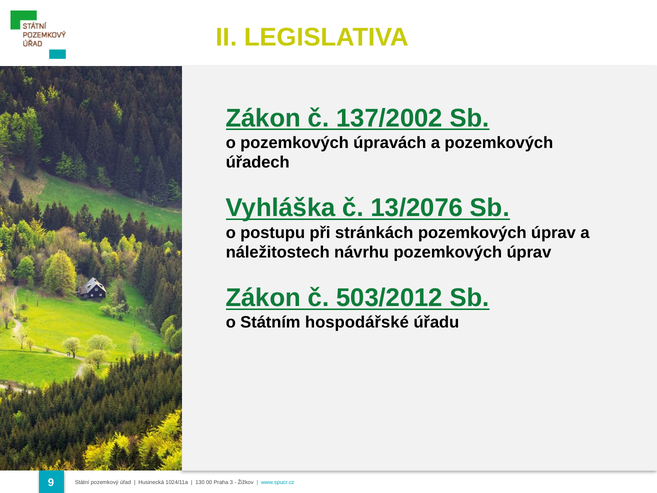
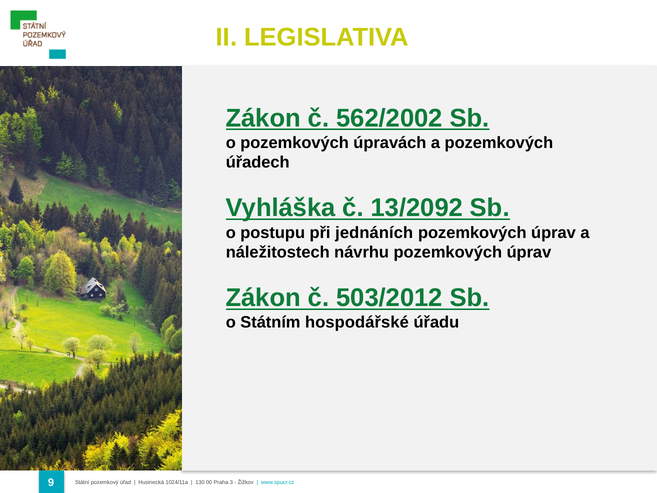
137/2002: 137/2002 -> 562/2002
13/2076: 13/2076 -> 13/2092
stránkách: stránkách -> jednáních
